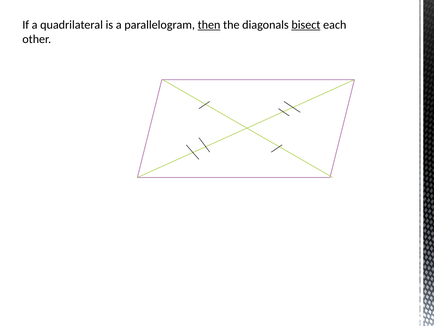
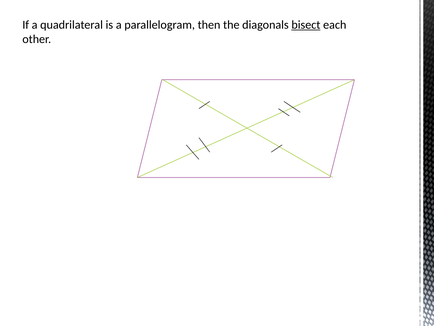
then underline: present -> none
